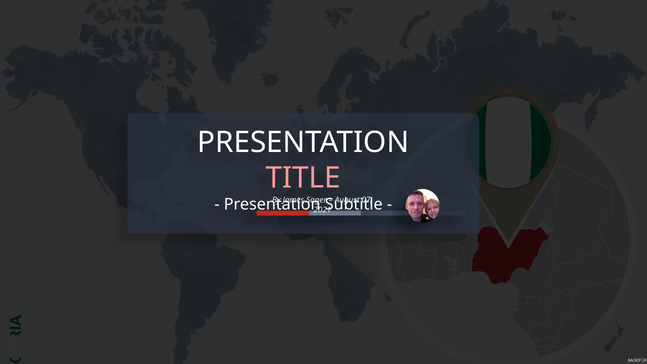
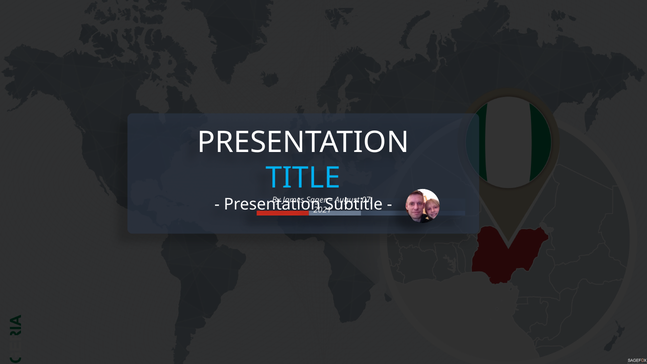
TITLE colour: pink -> light blue
